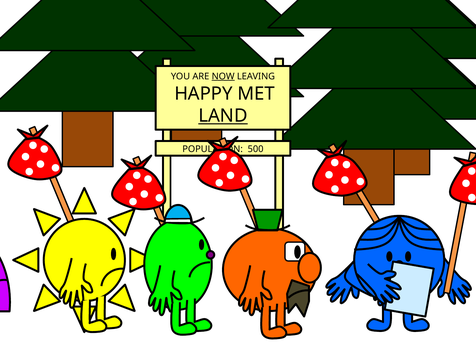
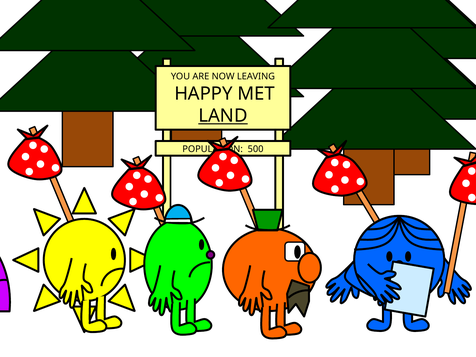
NOW underline: present -> none
